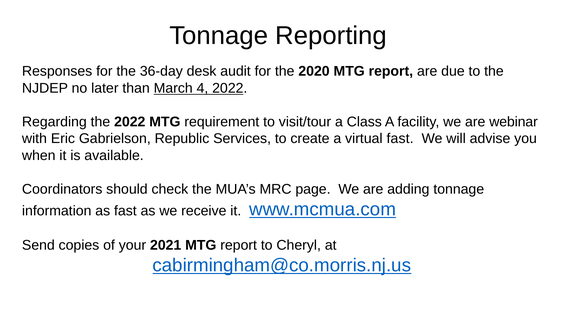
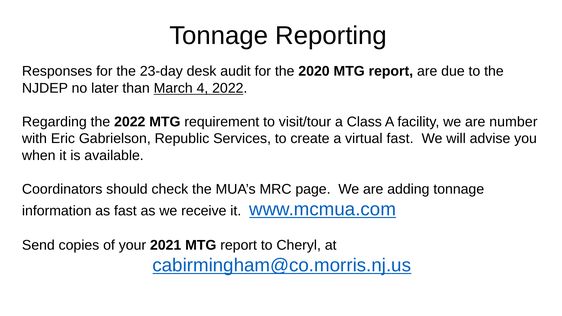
36-day: 36-day -> 23-day
webinar: webinar -> number
